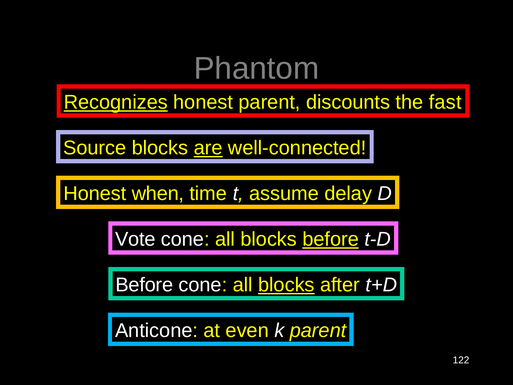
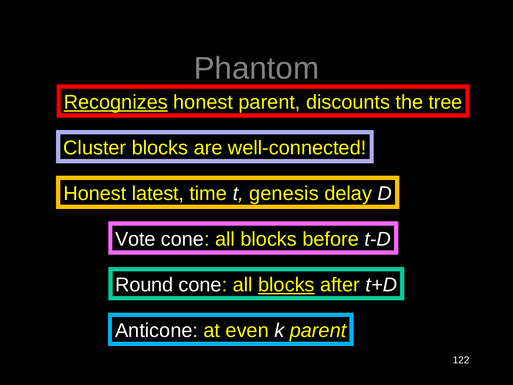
fast: fast -> tree
Source: Source -> Cluster
are underline: present -> none
when: when -> latest
assume: assume -> genesis
before at (331, 239) underline: present -> none
Before at (144, 285): Before -> Round
